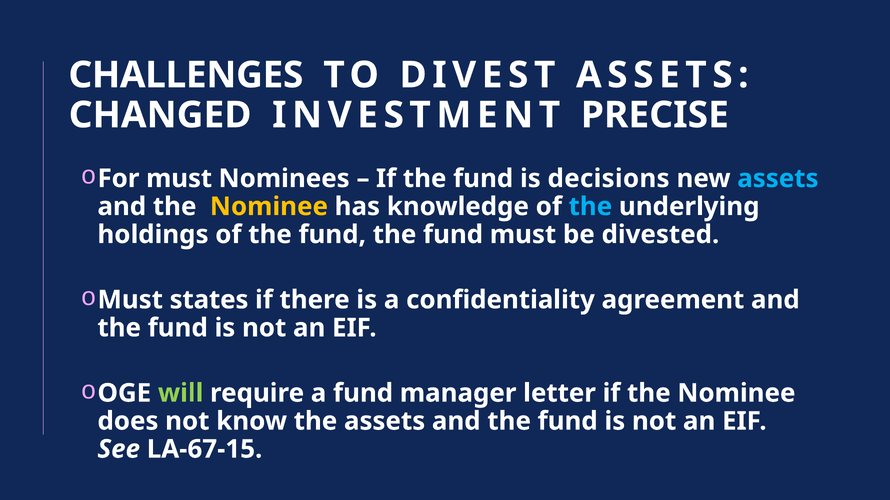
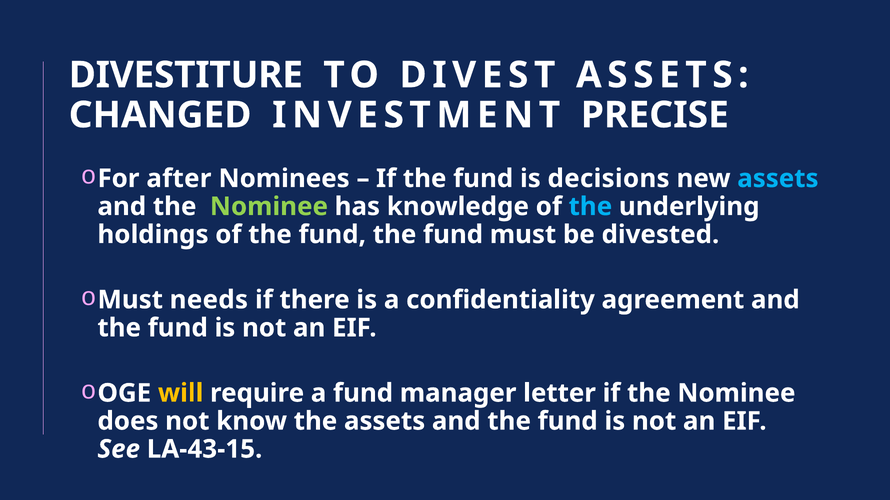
CHALLENGES: CHALLENGES -> DIVESTITURE
For must: must -> after
Nominee at (269, 207) colour: yellow -> light green
states: states -> needs
will colour: light green -> yellow
LA-67-15: LA-67-15 -> LA-43-15
